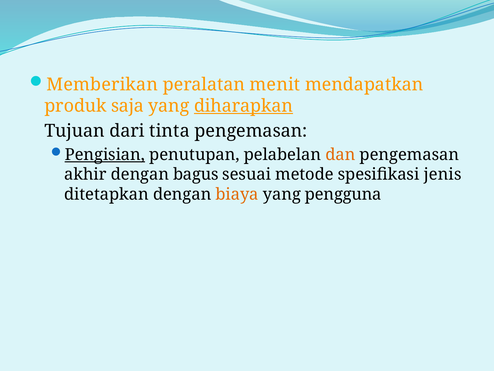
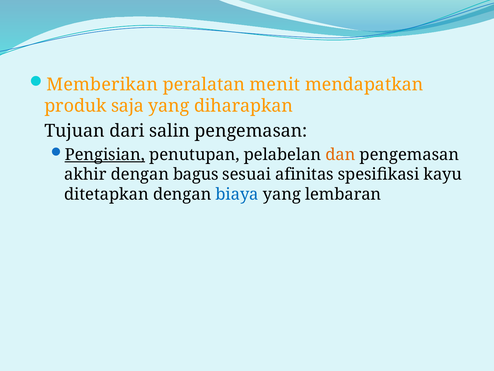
diharapkan underline: present -> none
tinta: tinta -> salin
metode: metode -> afinitas
jenis: jenis -> kayu
biaya colour: orange -> blue
pengguna: pengguna -> lembaran
